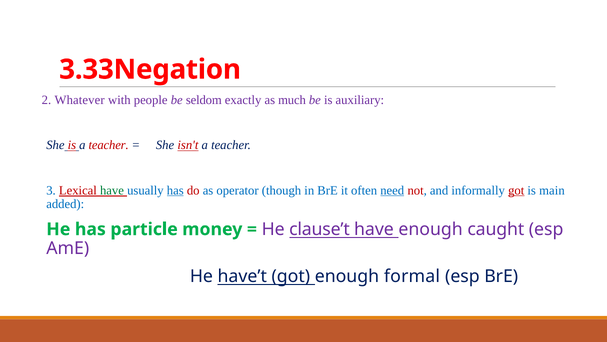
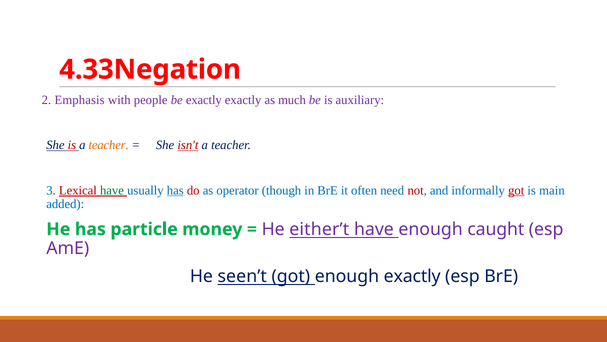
3.33Negation: 3.33Negation -> 4.33Negation
Whatever: Whatever -> Emphasis
be seldom: seldom -> exactly
She at (55, 145) underline: none -> present
teacher at (109, 145) colour: red -> orange
need underline: present -> none
clause’t: clause’t -> either’t
have’t: have’t -> seen’t
enough formal: formal -> exactly
